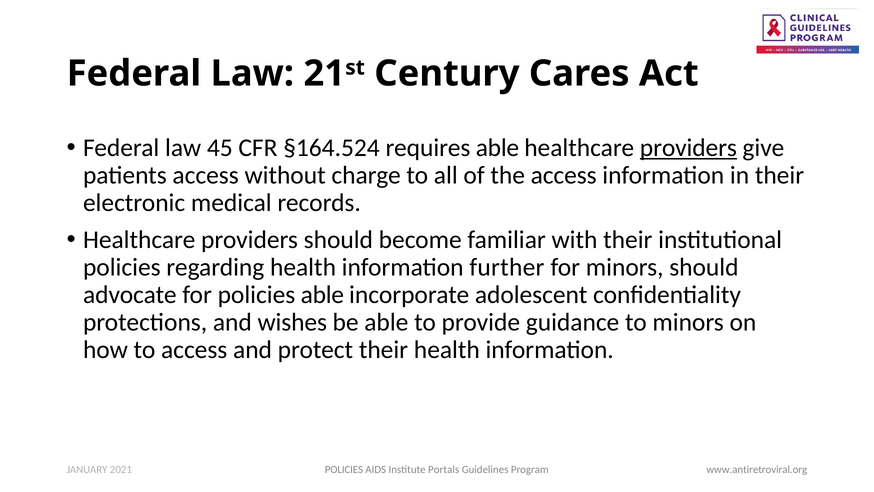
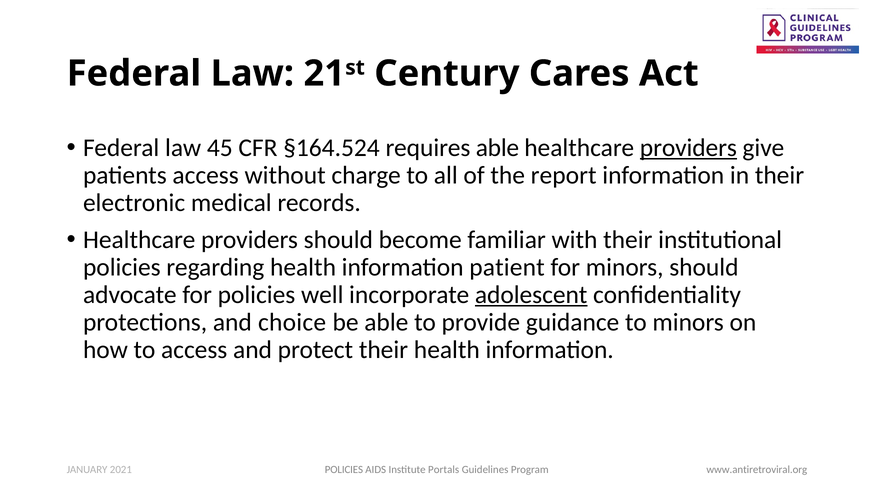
the access: access -> report
further: further -> patient
policies able: able -> well
adolescent underline: none -> present
wishes: wishes -> choice
